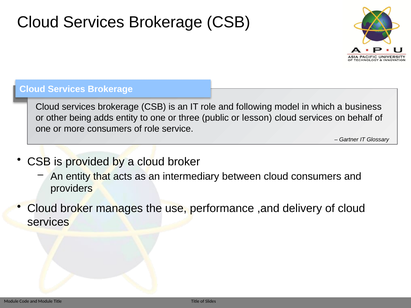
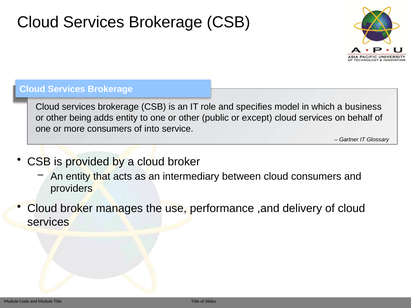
following: following -> specifies
one or three: three -> other
lesson: lesson -> except
of role: role -> into
